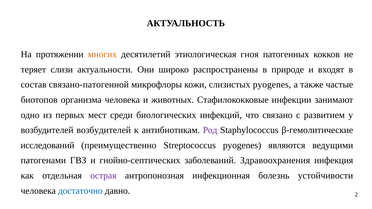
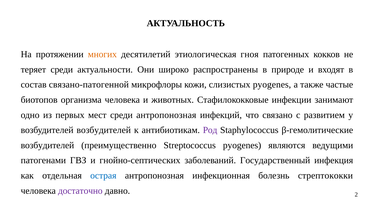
теряет слизи: слизи -> среди
среди биологических: биологических -> антропонозная
исследований at (47, 145): исследований -> возбудителей
Здравоохранения: Здравоохранения -> Государственный
острая colour: purple -> blue
устойчивости: устойчивости -> стрептококки
достаточно colour: blue -> purple
